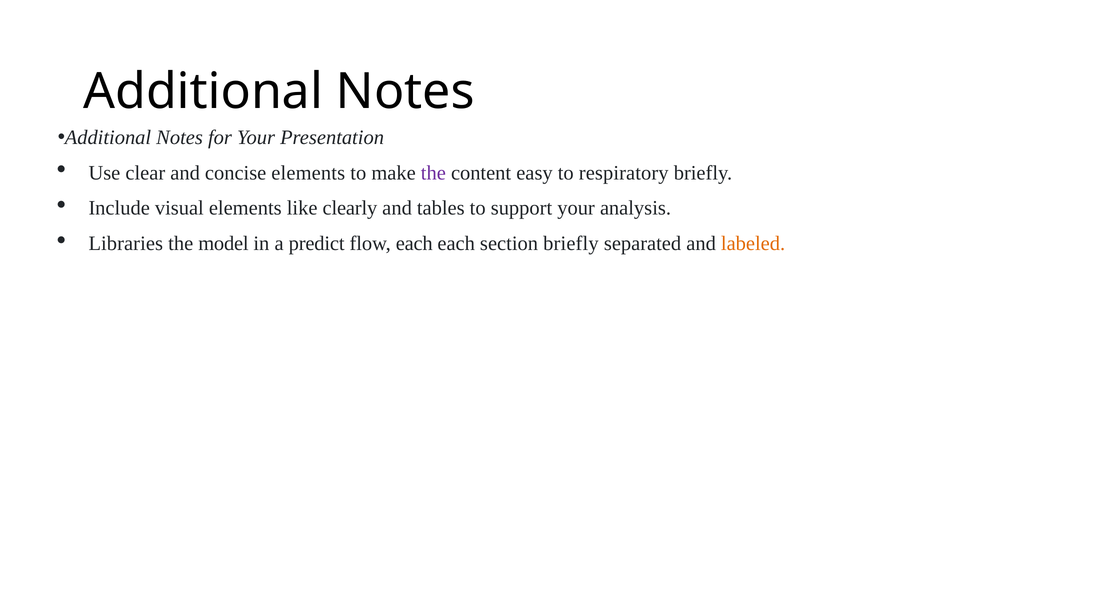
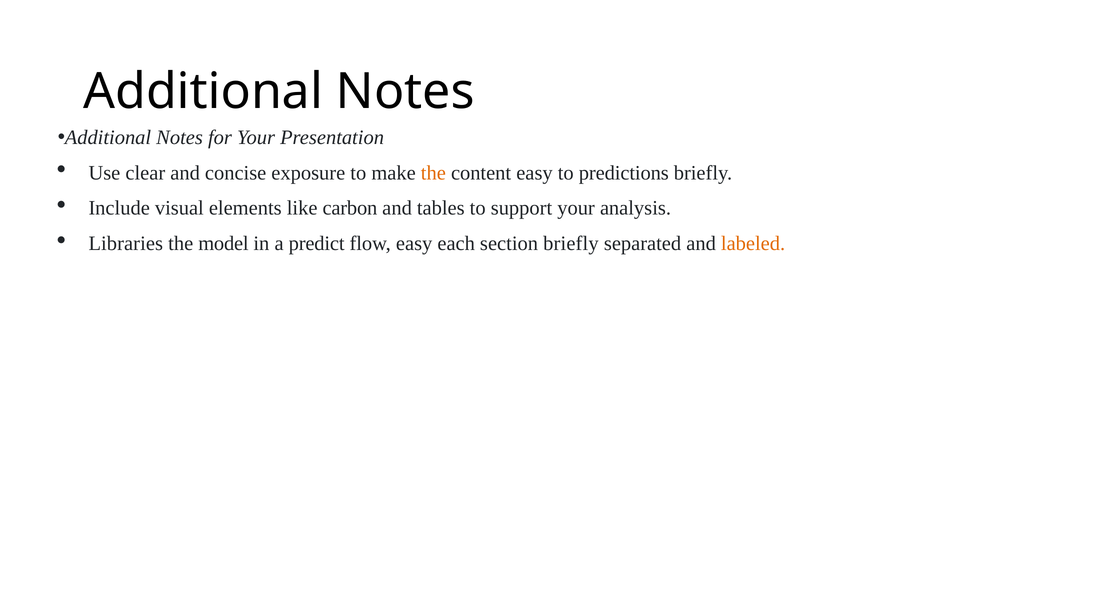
concise elements: elements -> exposure
the at (433, 173) colour: purple -> orange
respiratory: respiratory -> predictions
clearly: clearly -> carbon
flow each: each -> easy
